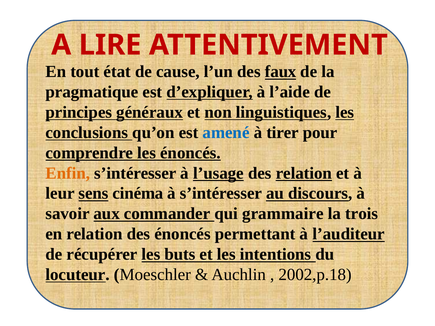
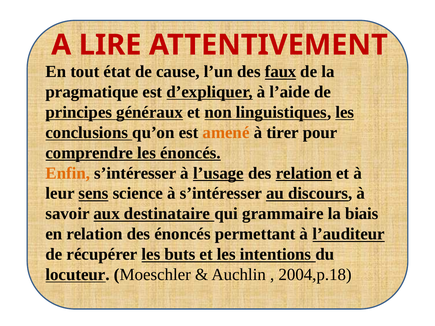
amené colour: blue -> orange
cinéma: cinéma -> science
commander: commander -> destinataire
trois: trois -> biais
2002,p.18: 2002,p.18 -> 2004,p.18
